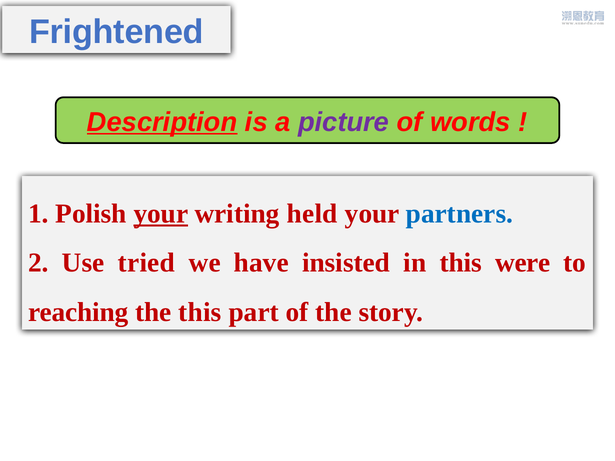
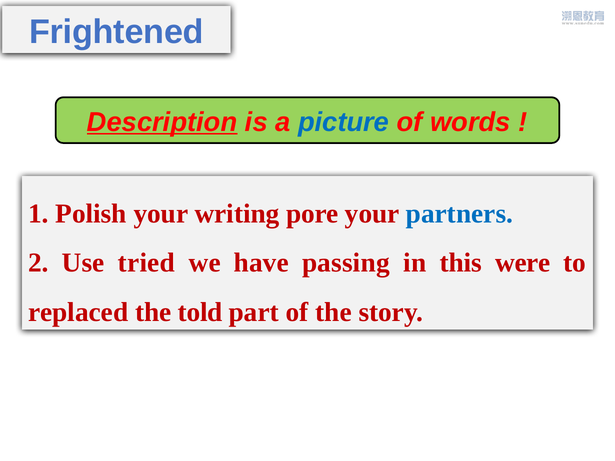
picture colour: purple -> blue
your at (161, 214) underline: present -> none
held: held -> pore
insisted: insisted -> passing
reaching: reaching -> replaced
the this: this -> told
